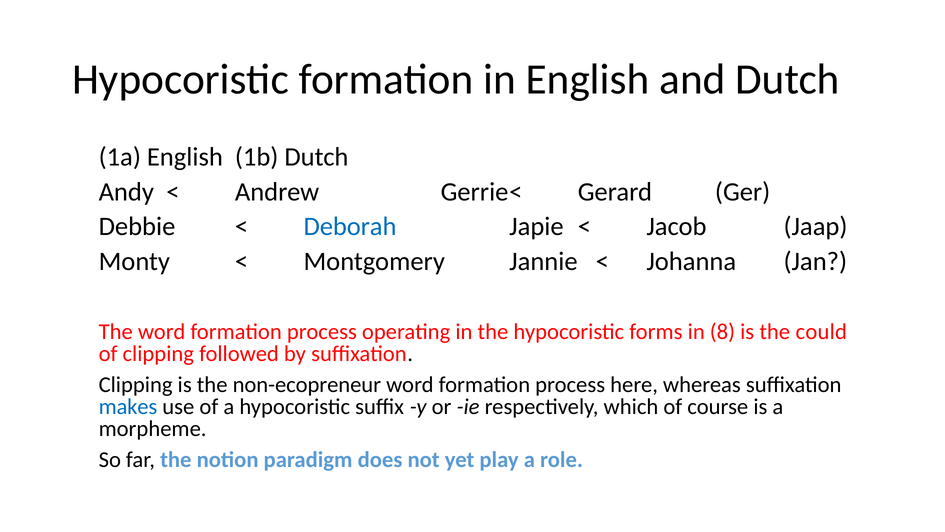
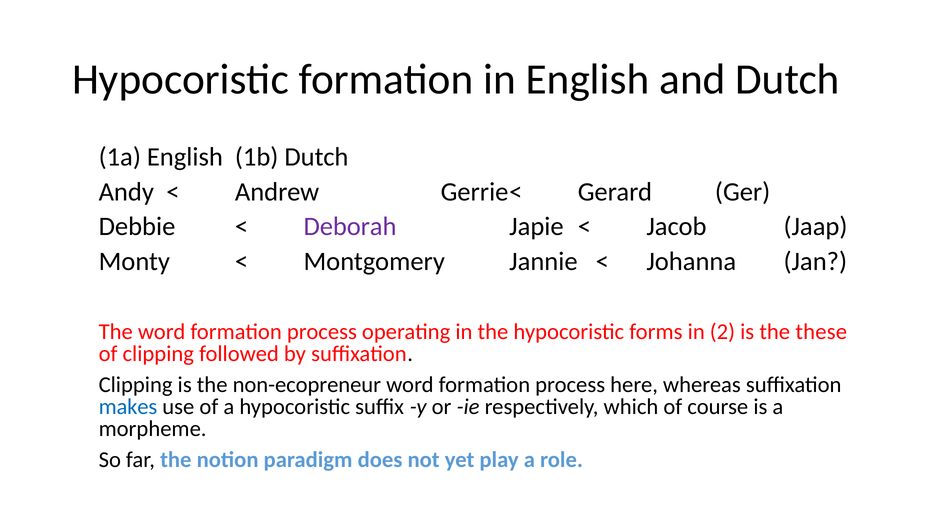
Deborah colour: blue -> purple
8: 8 -> 2
could: could -> these
